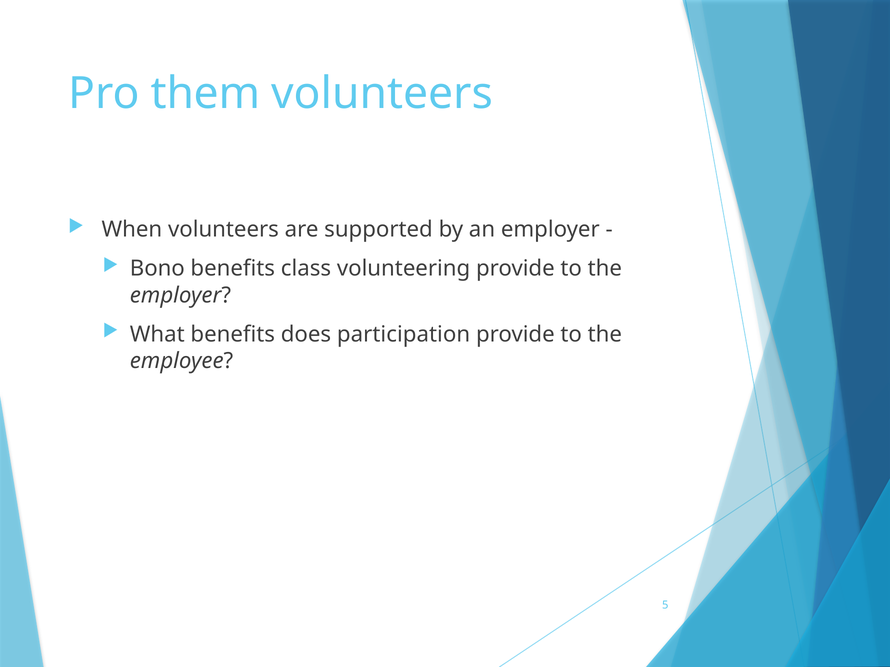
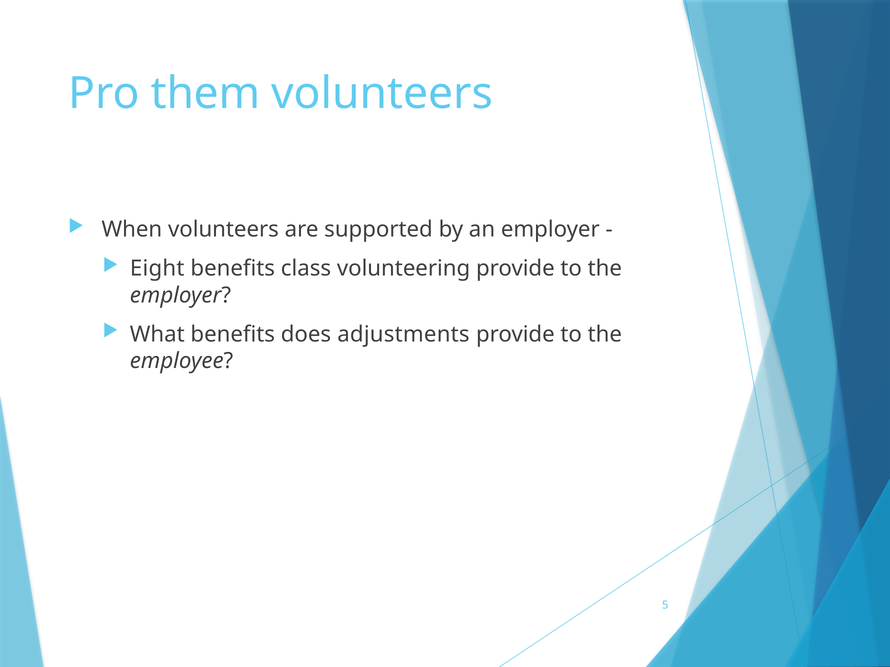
Bono: Bono -> Eight
participation: participation -> adjustments
